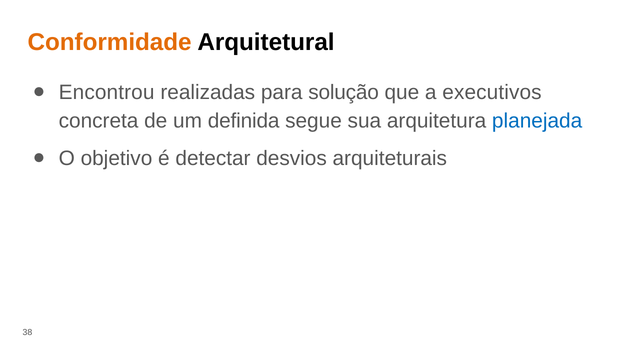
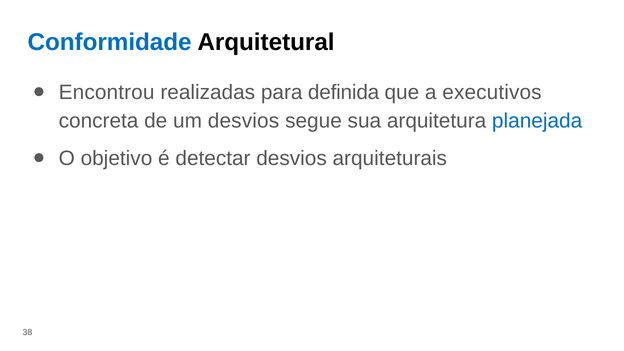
Conformidade colour: orange -> blue
solução: solução -> definida
um definida: definida -> desvios
